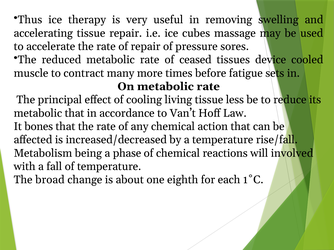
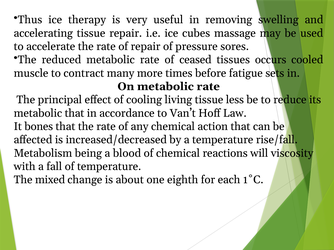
device: device -> occurs
phase: phase -> blood
involved: involved -> viscosity
broad: broad -> mixed
